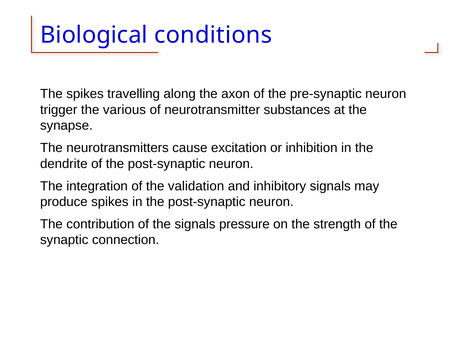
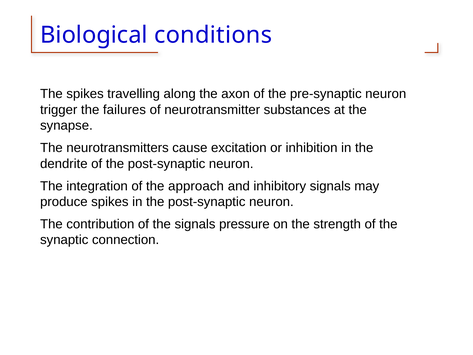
various: various -> failures
validation: validation -> approach
